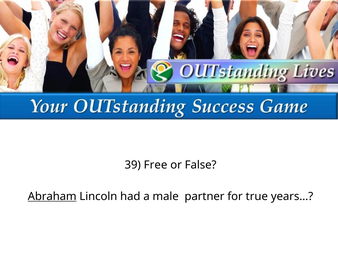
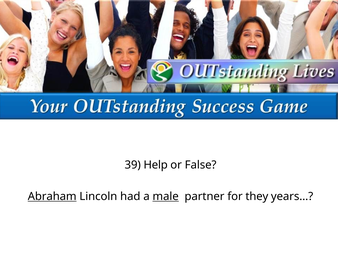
Free: Free -> Help
male underline: none -> present
true: true -> they
